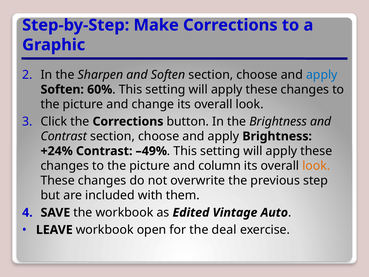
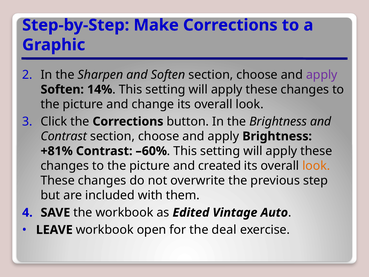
apply at (322, 75) colour: blue -> purple
60%: 60% -> 14%
+24%: +24% -> +81%
–49%: –49% -> –60%
column: column -> created
